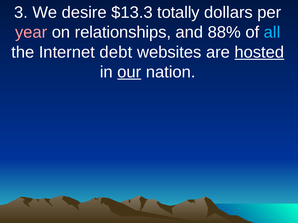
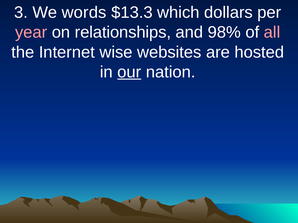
desire: desire -> words
totally: totally -> which
88%: 88% -> 98%
all colour: light blue -> pink
debt: debt -> wise
hosted underline: present -> none
